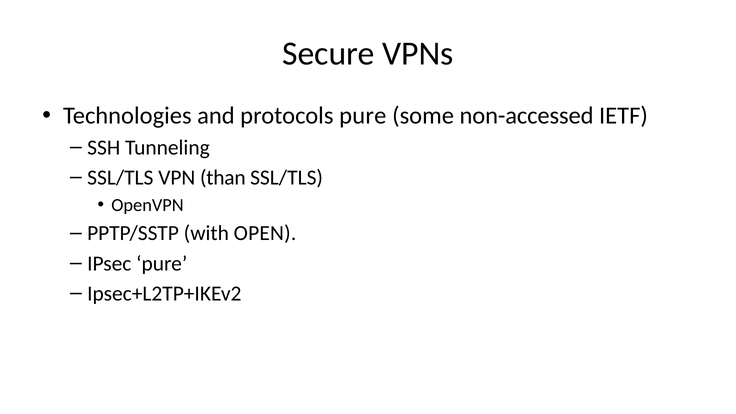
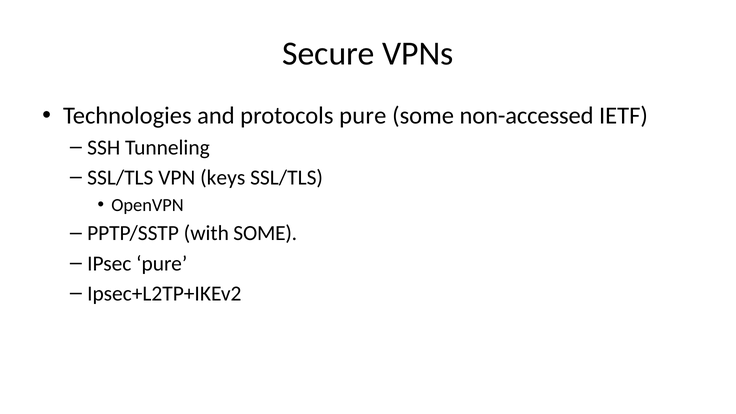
than: than -> keys
with OPEN: OPEN -> SOME
